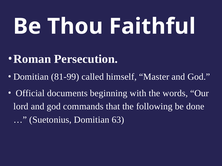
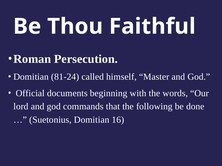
81-99: 81-99 -> 81-24
63: 63 -> 16
